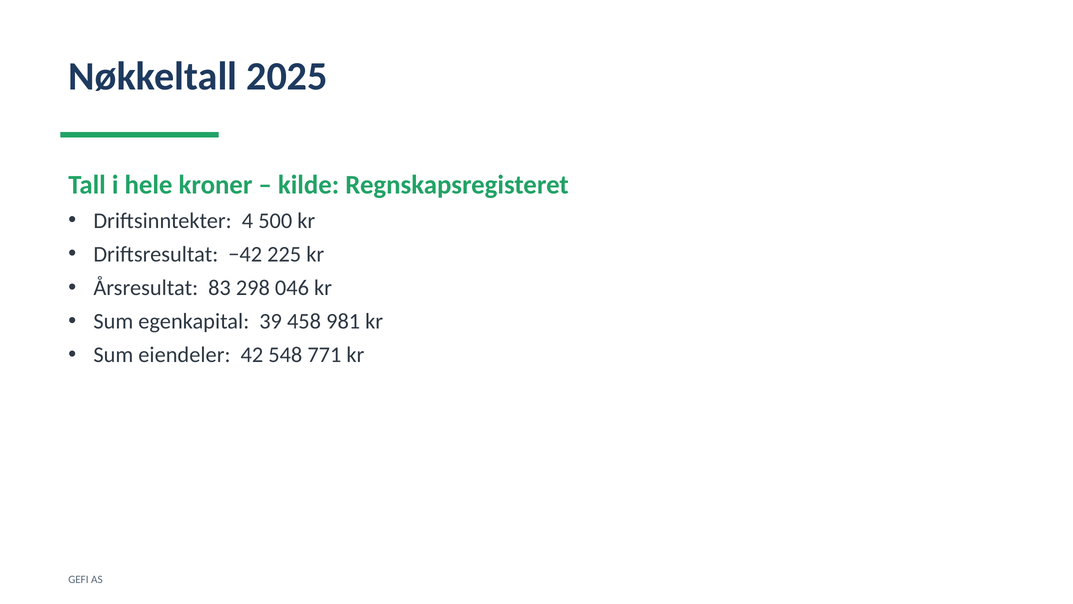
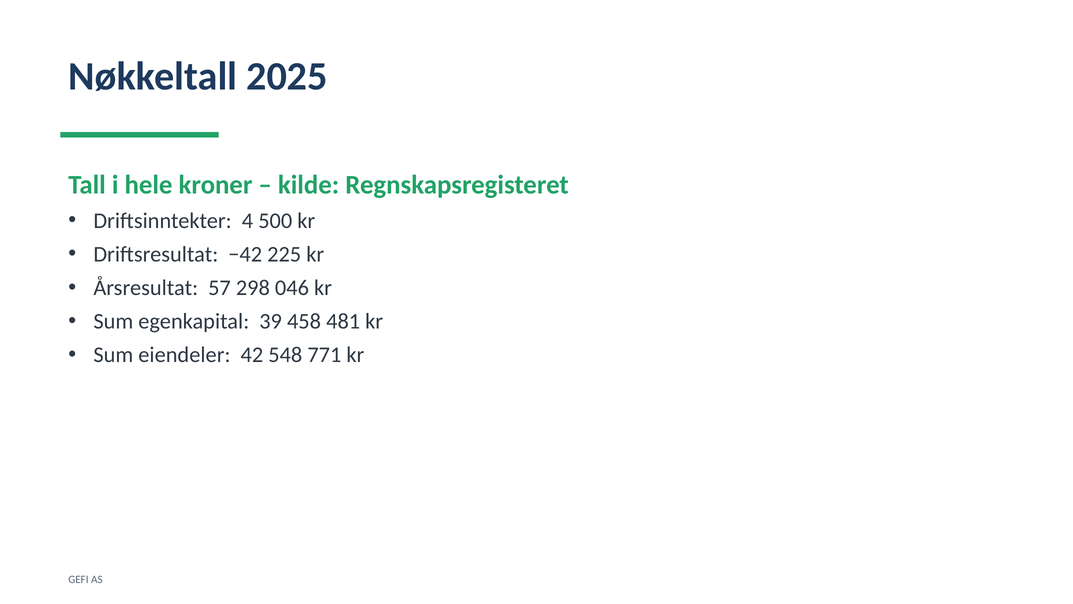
83: 83 -> 57
981: 981 -> 481
